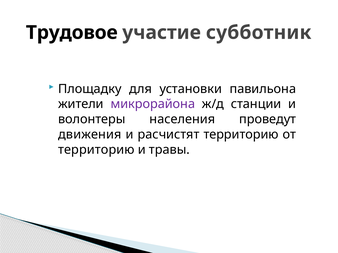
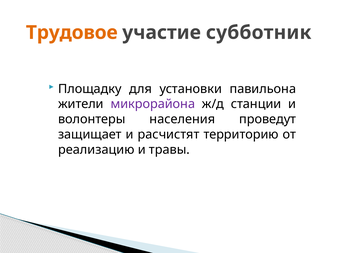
Трудовое colour: black -> orange
движения: движения -> защищает
территорию at (96, 150): территорию -> реализацию
